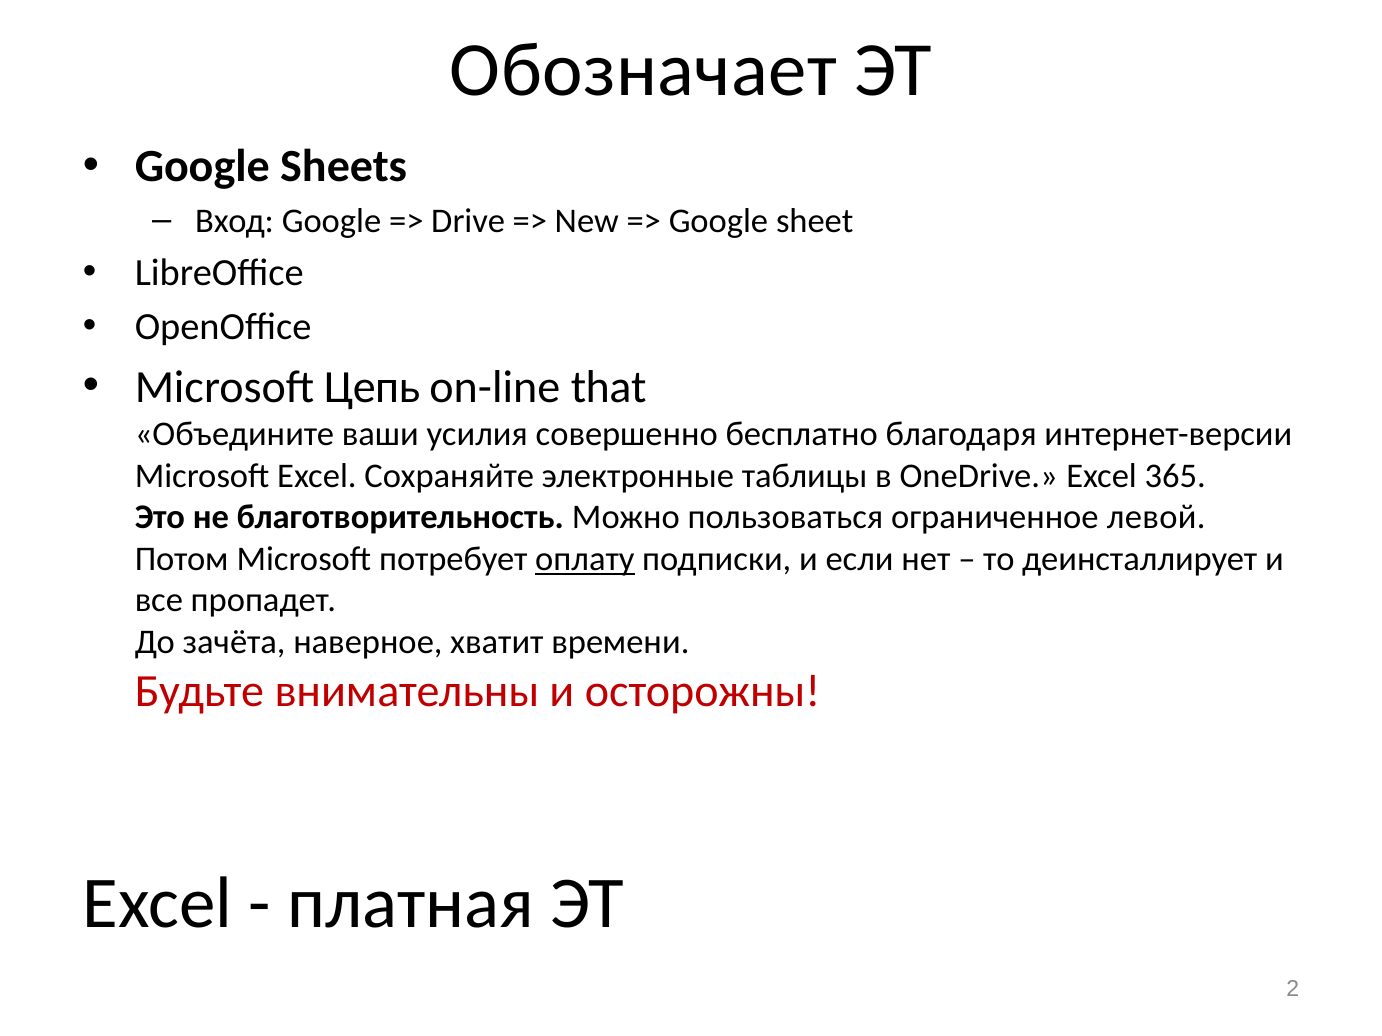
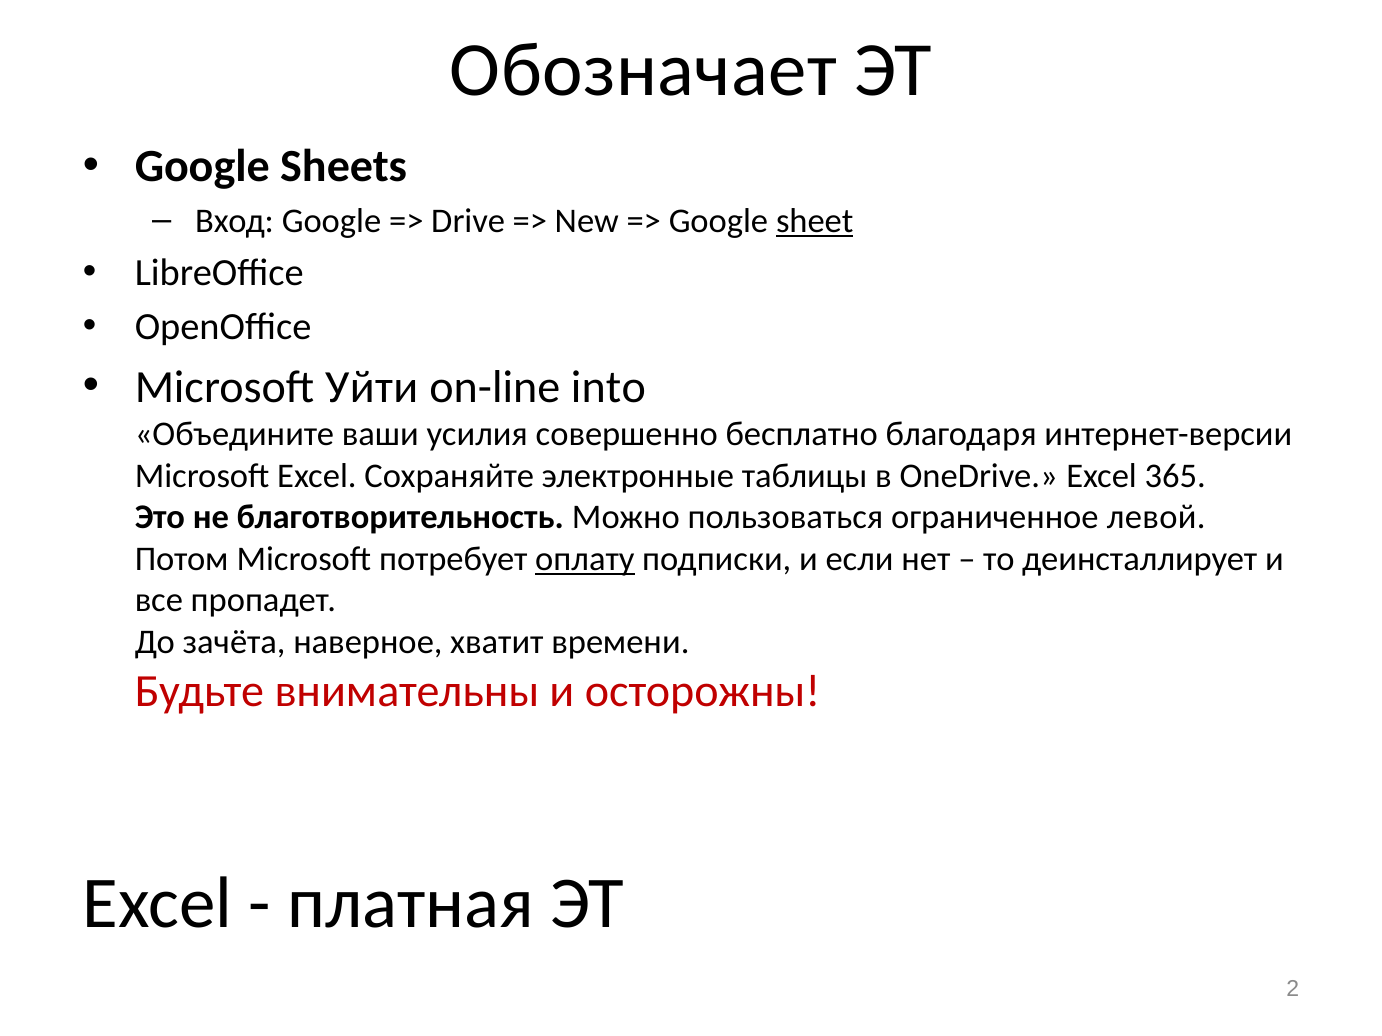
sheet underline: none -> present
Цепь: Цепь -> Уйти
that: that -> into
